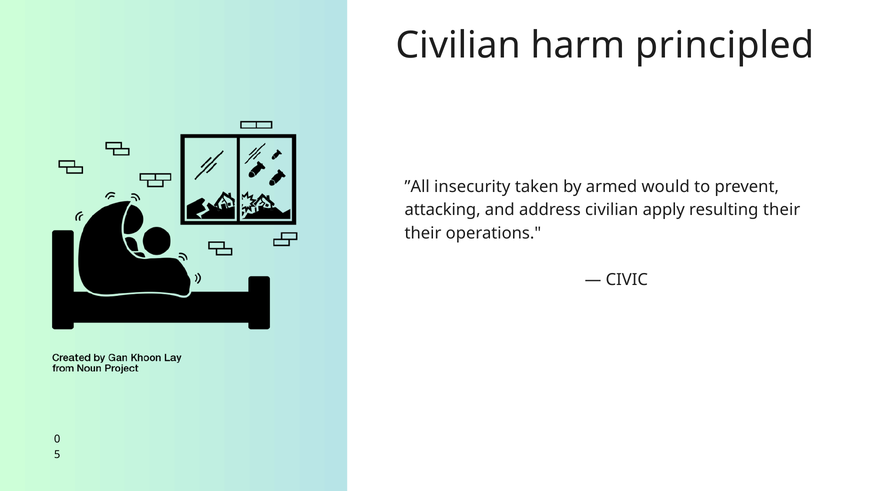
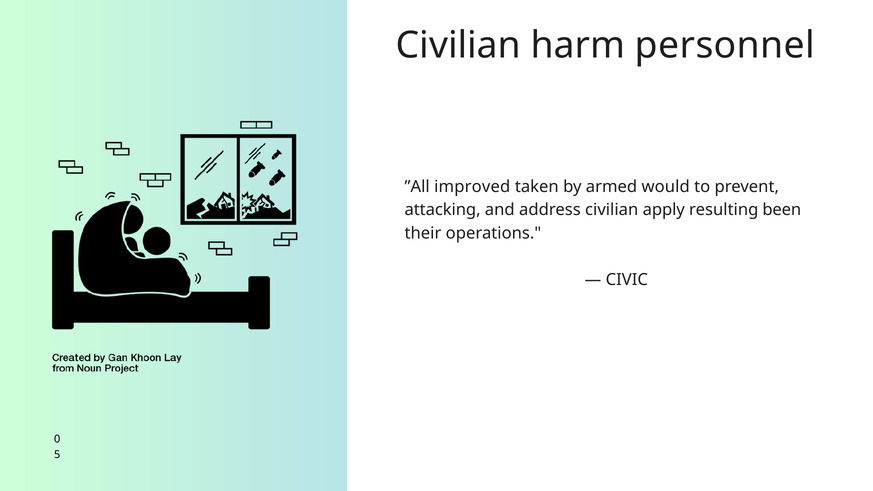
principled: principled -> personnel
insecurity: insecurity -> improved
resulting their: their -> been
